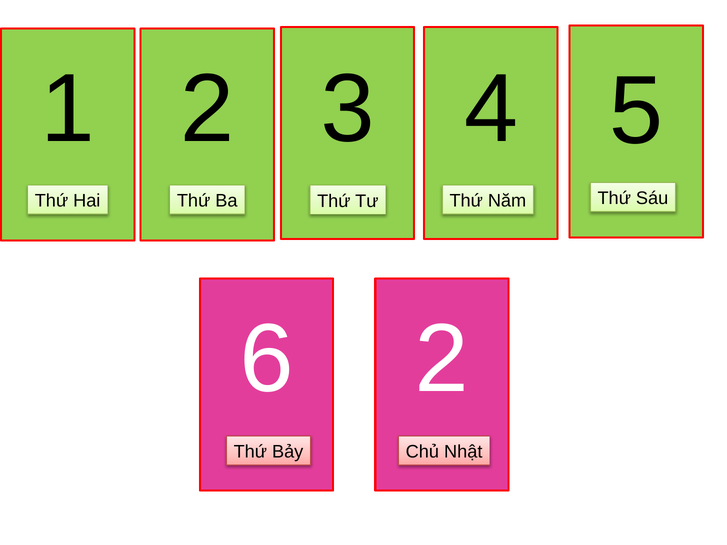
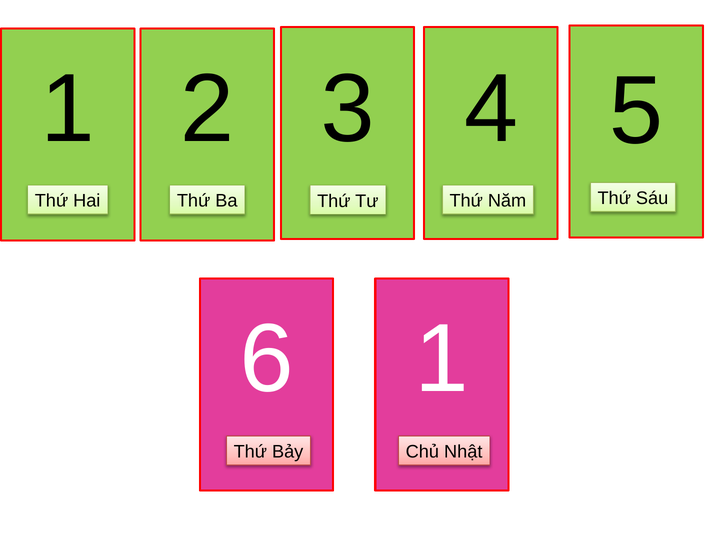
6 2: 2 -> 1
